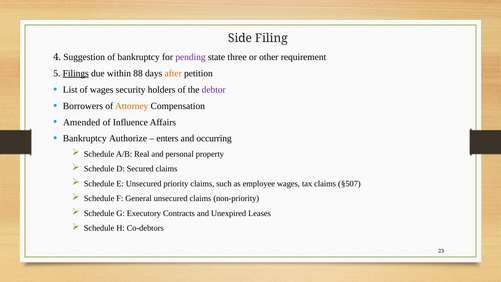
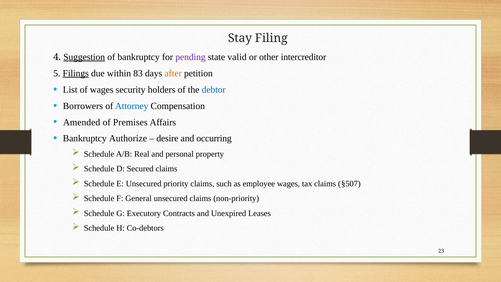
Side: Side -> Stay
Suggestion underline: none -> present
three: three -> valid
requirement: requirement -> intercreditor
88: 88 -> 83
debtor colour: purple -> blue
Attorney colour: orange -> blue
Influence: Influence -> Premises
enters: enters -> desire
